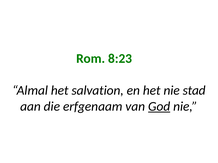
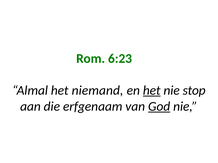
8:23: 8:23 -> 6:23
salvation: salvation -> niemand
het at (152, 91) underline: none -> present
stad: stad -> stop
